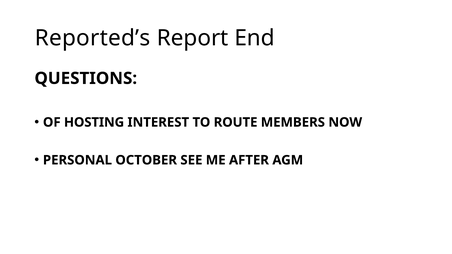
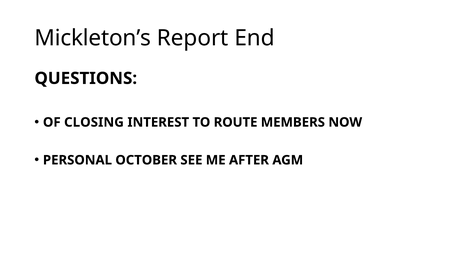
Reported’s: Reported’s -> Mickleton’s
HOSTING: HOSTING -> CLOSING
